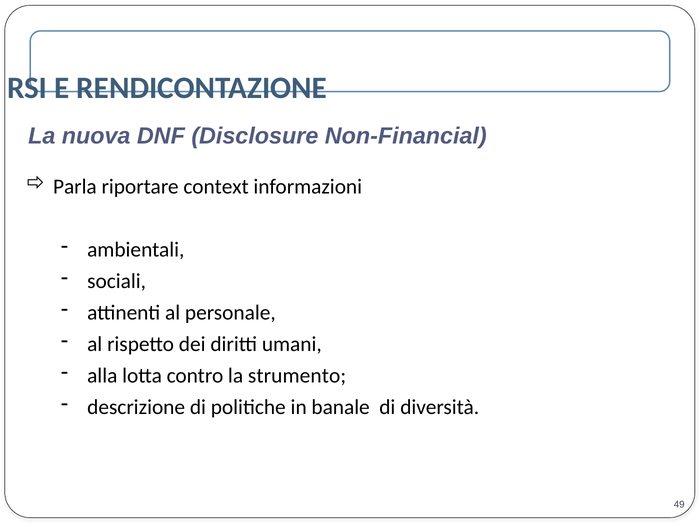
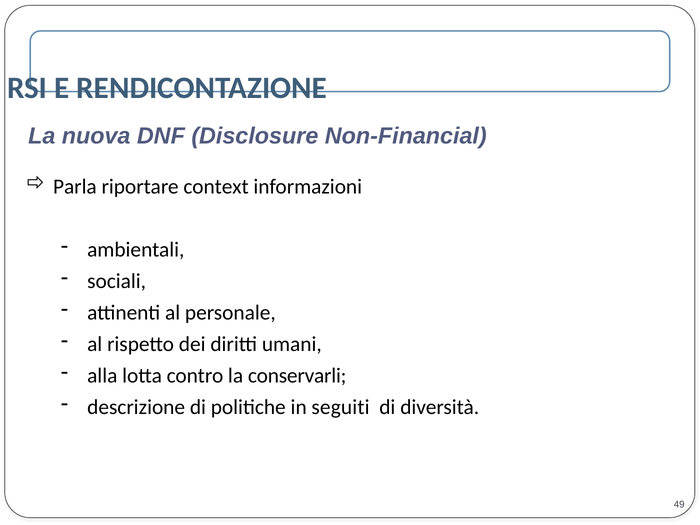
strumento: strumento -> conservarli
banale: banale -> seguiti
